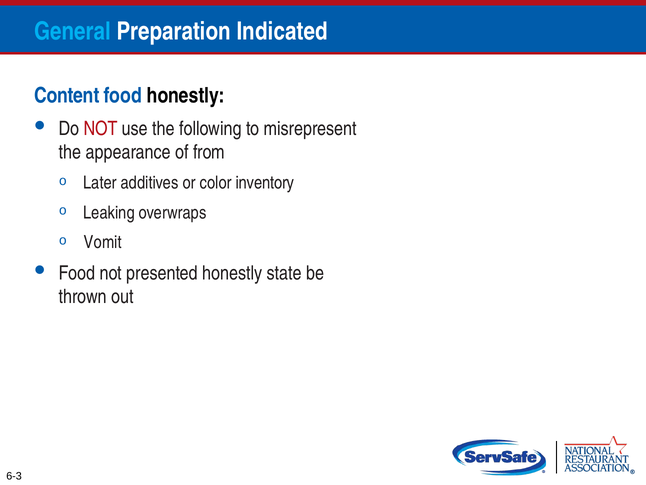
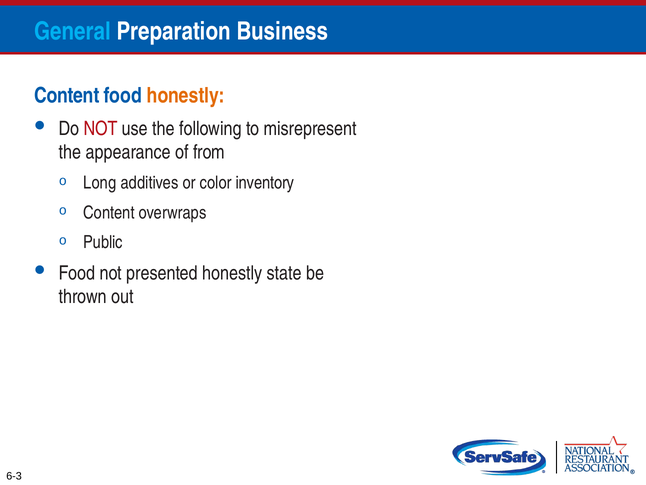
Indicated: Indicated -> Business
honestly at (186, 95) colour: black -> orange
Later: Later -> Long
Leaking at (109, 212): Leaking -> Content
Vomit: Vomit -> Public
